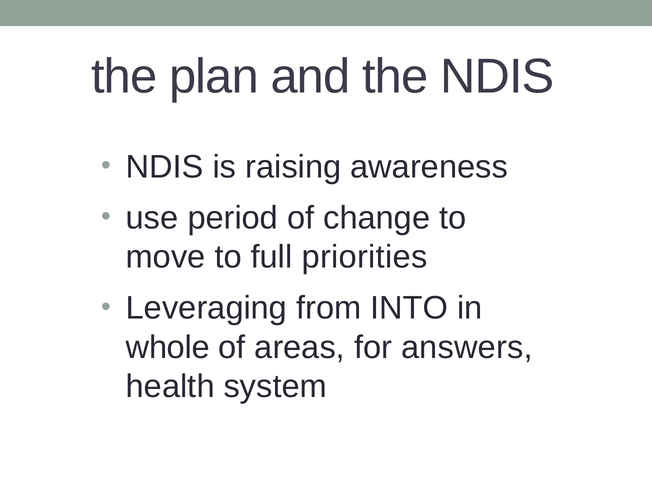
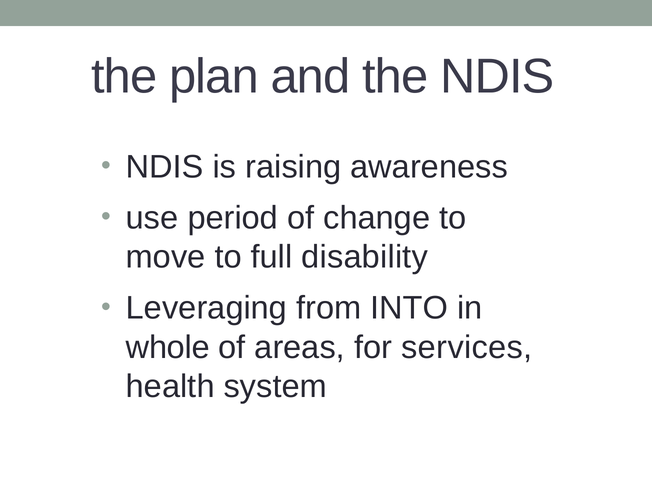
priorities: priorities -> disability
answers: answers -> services
